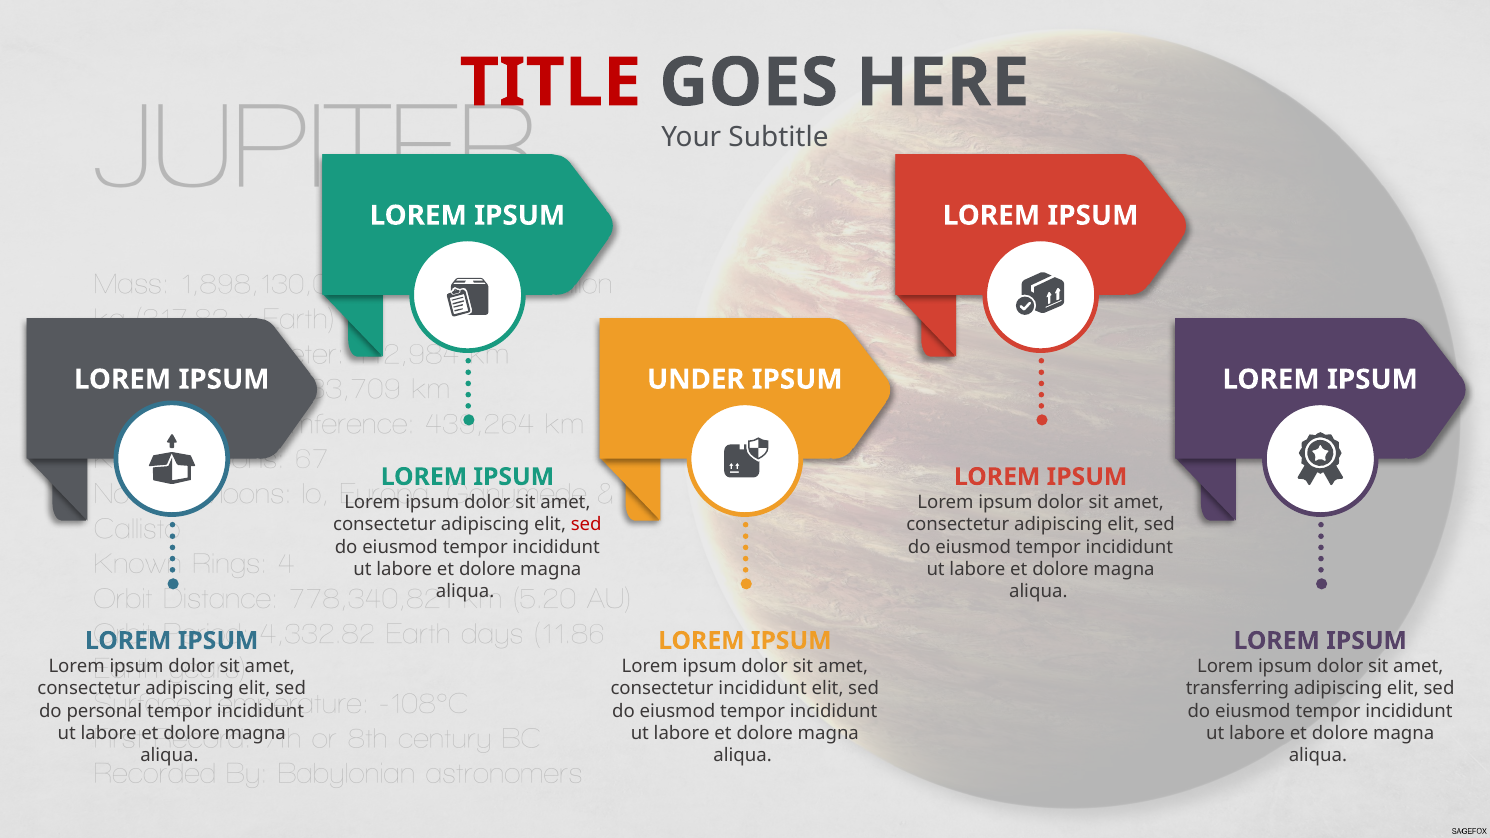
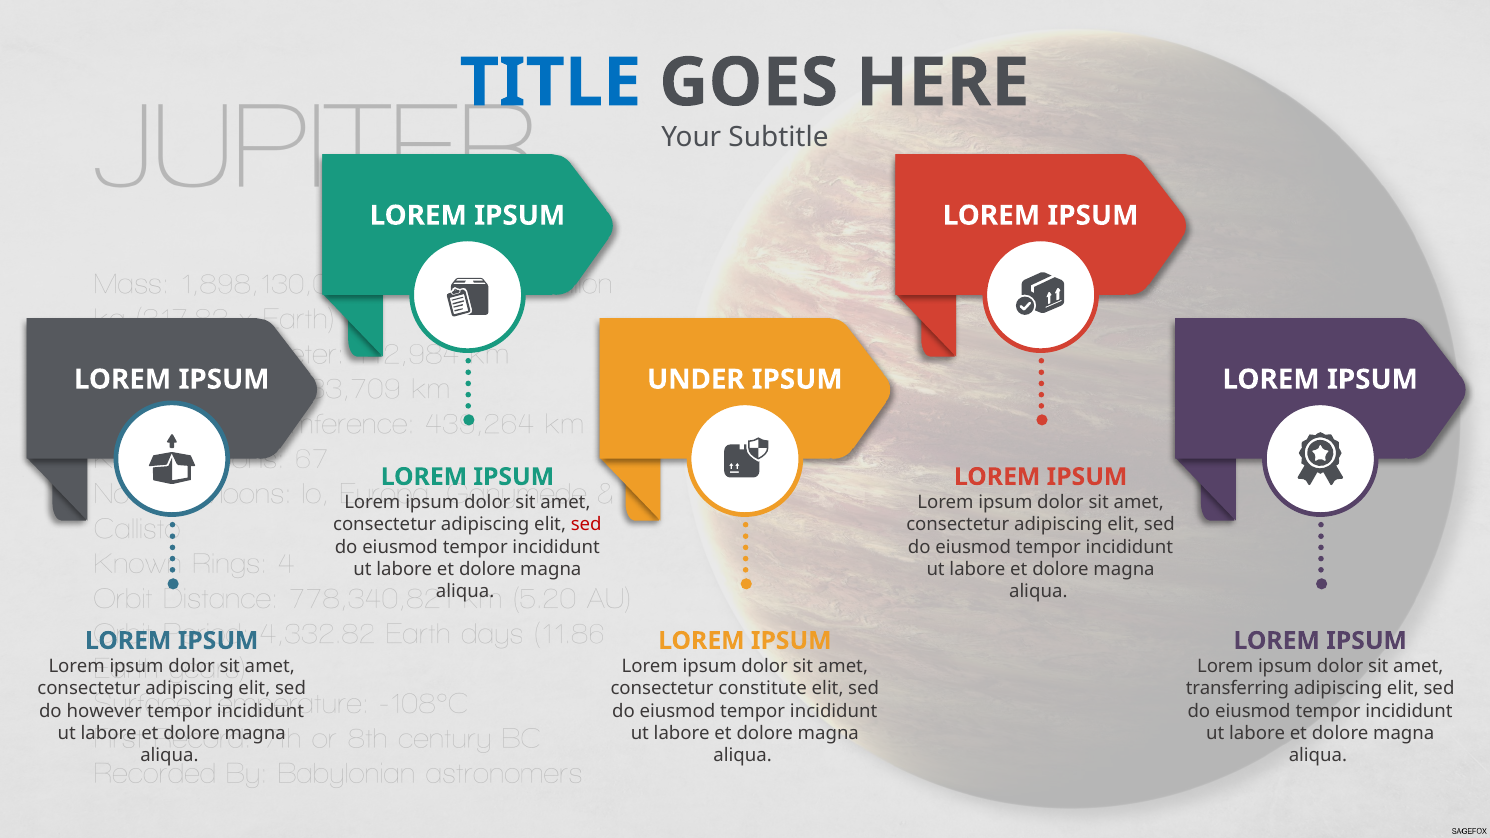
TITLE colour: red -> blue
consectetur incididunt: incididunt -> constitute
personal: personal -> however
